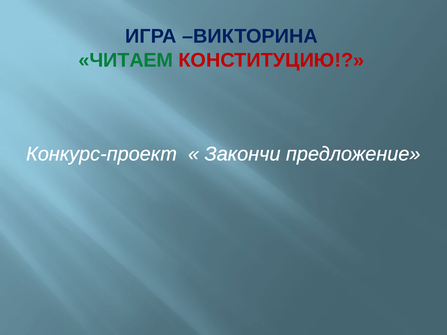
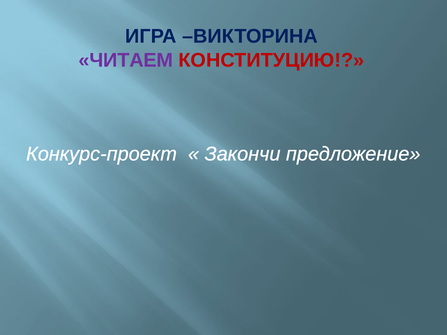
ЧИТАЕМ colour: green -> purple
